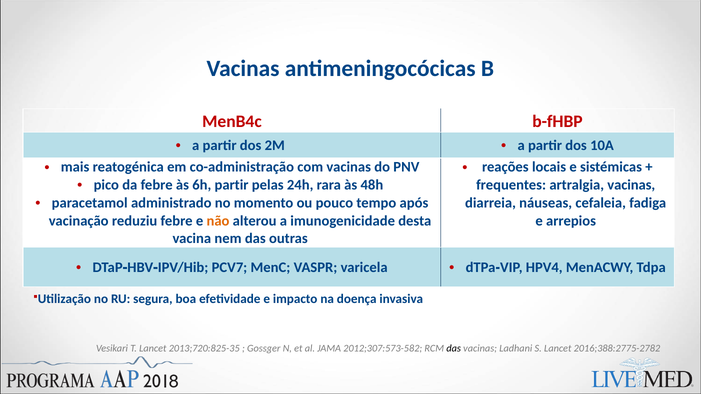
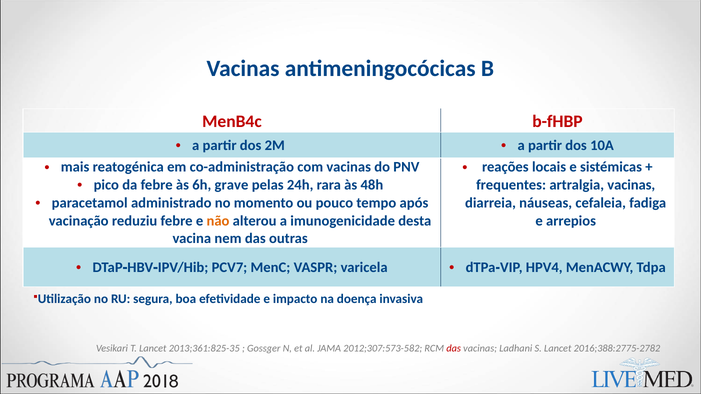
6h partir: partir -> grave
2013;720:825-35: 2013;720:825-35 -> 2013;361:825-35
das at (454, 349) colour: black -> red
